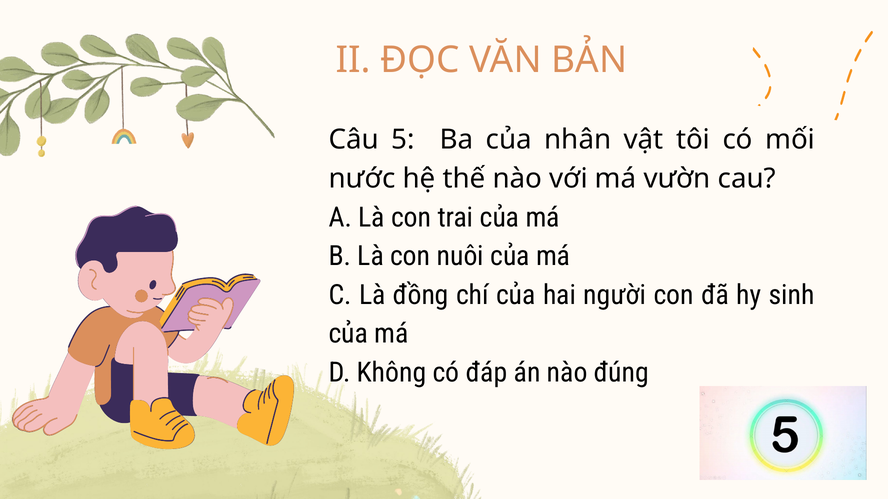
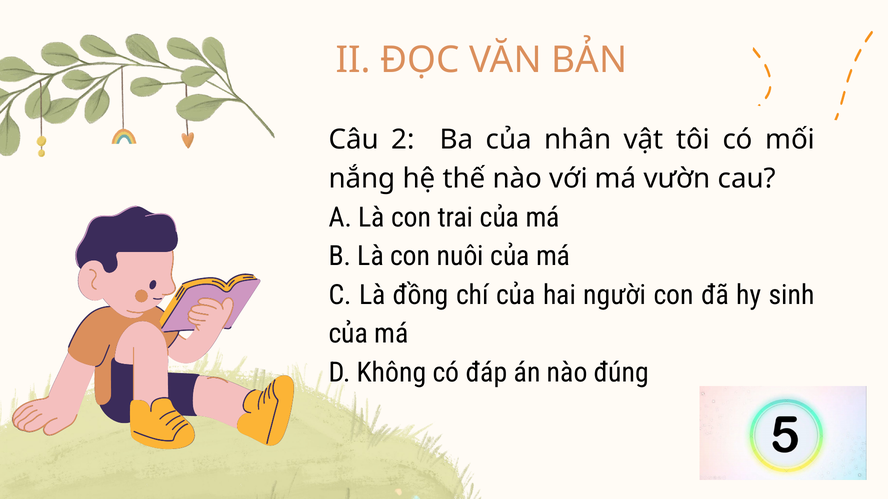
5: 5 -> 2
nước: nước -> nắng
